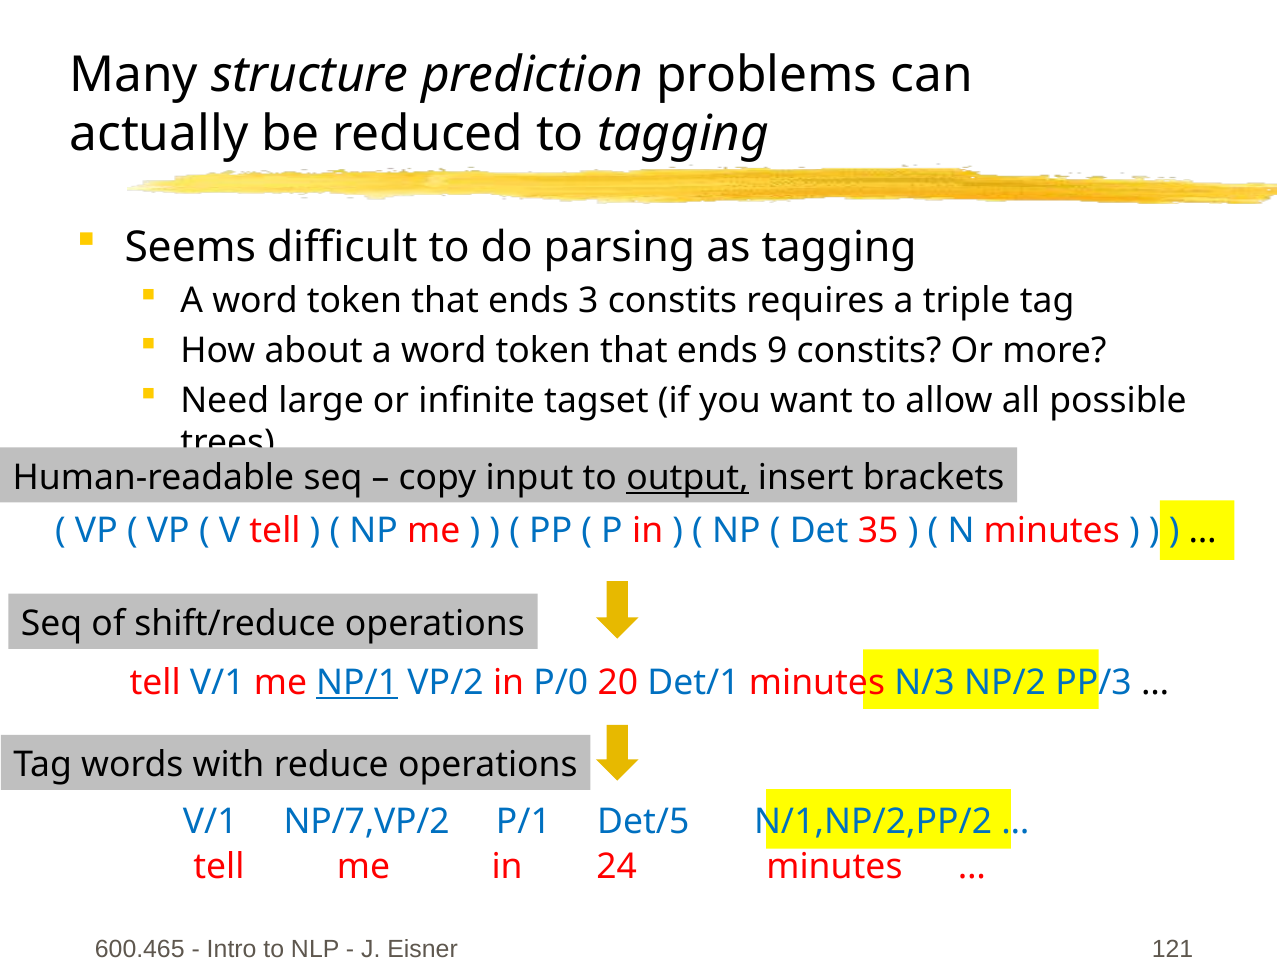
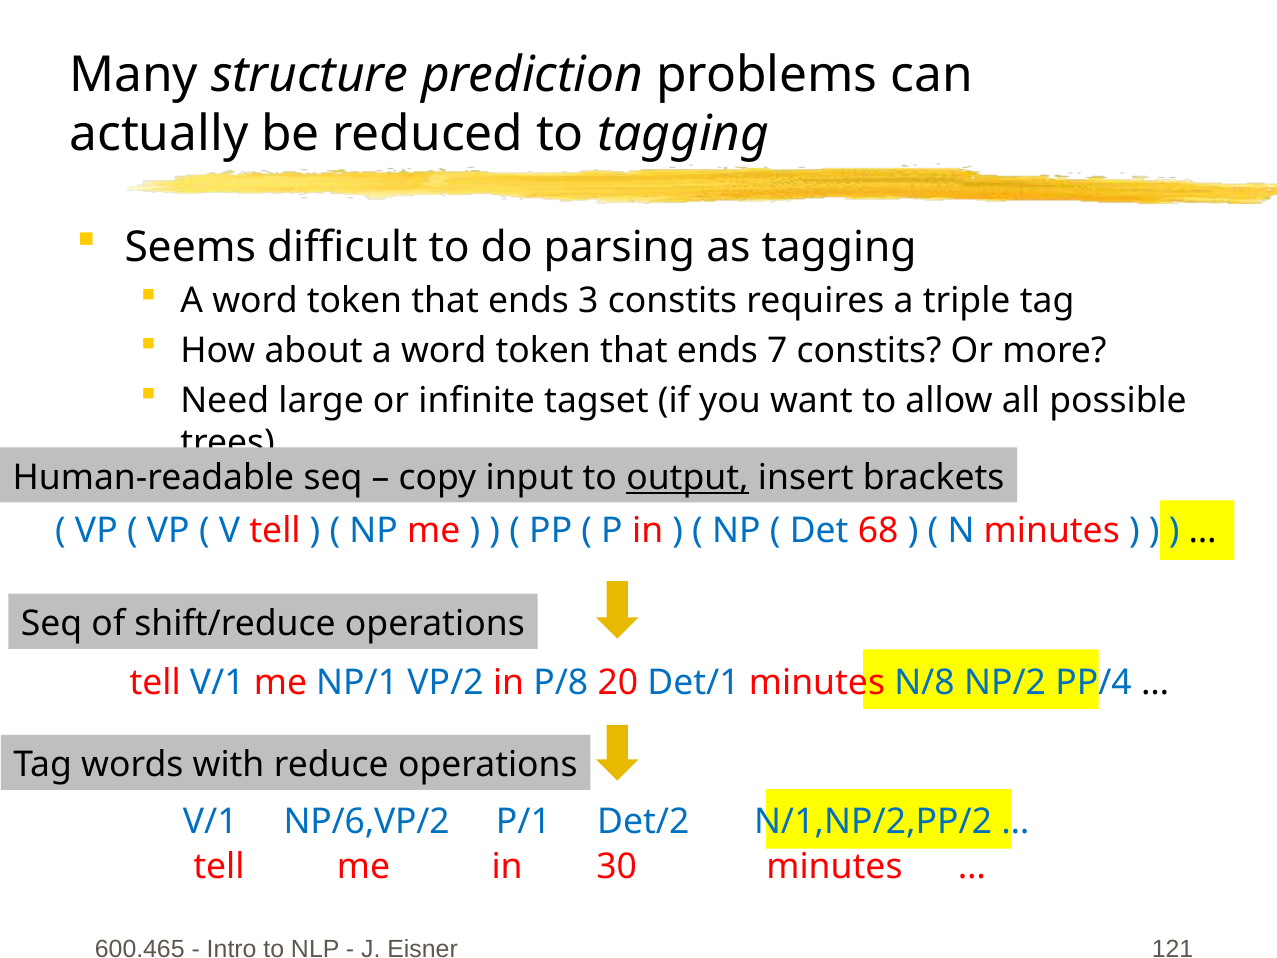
9: 9 -> 7
35: 35 -> 68
NP/1 underline: present -> none
P/0: P/0 -> P/8
N/3: N/3 -> N/8
PP/3: PP/3 -> PP/4
NP/7,VP/2: NP/7,VP/2 -> NP/6,VP/2
Det/5: Det/5 -> Det/2
24: 24 -> 30
